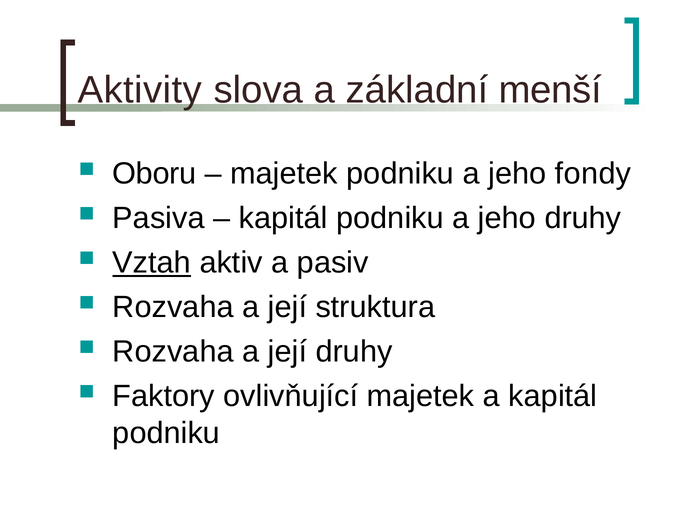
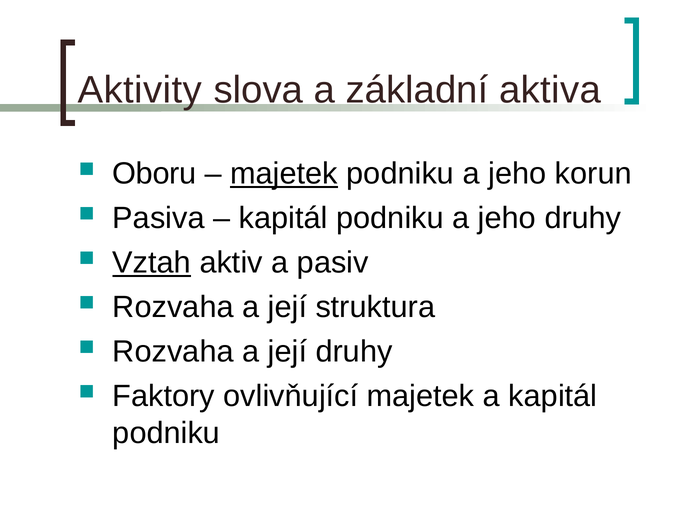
menší: menší -> aktiva
majetek at (284, 174) underline: none -> present
fondy: fondy -> korun
